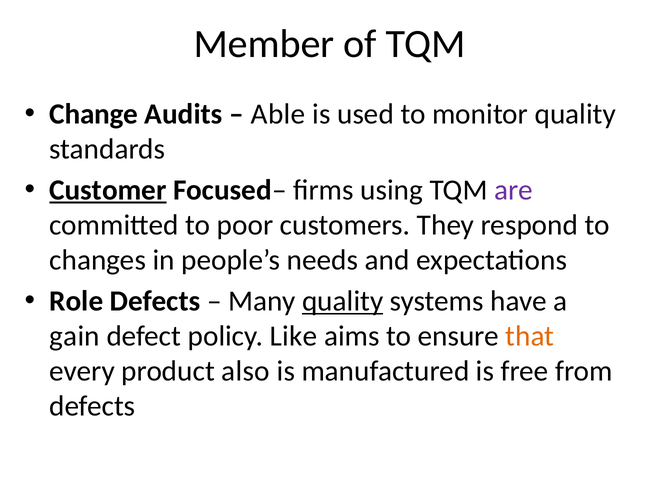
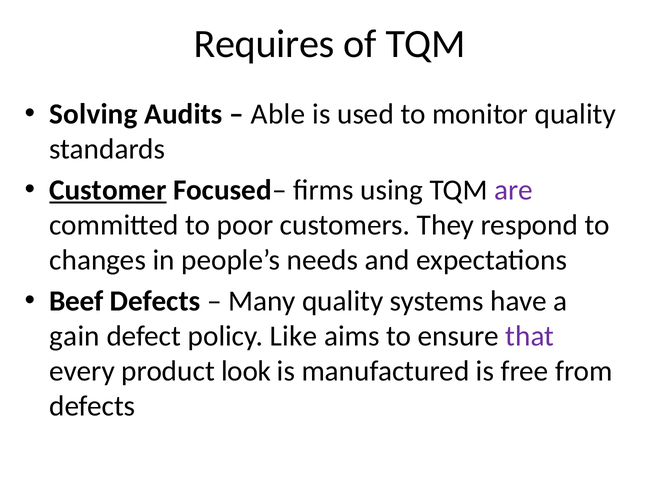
Member: Member -> Requires
Change: Change -> Solving
Role: Role -> Beef
quality at (343, 301) underline: present -> none
that colour: orange -> purple
also: also -> look
